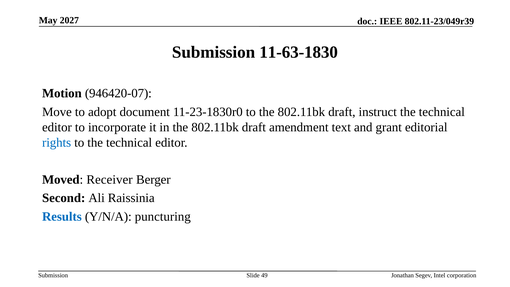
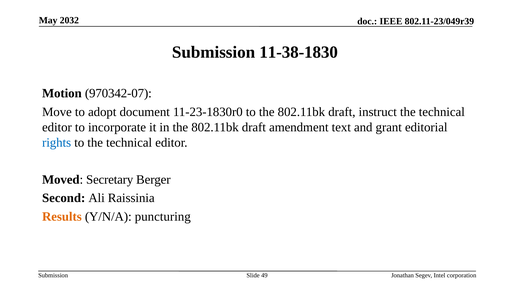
2027: 2027 -> 2032
11-63-1830: 11-63-1830 -> 11-38-1830
946420-07: 946420-07 -> 970342-07
Receiver: Receiver -> Secretary
Results colour: blue -> orange
